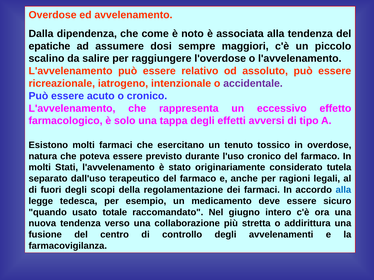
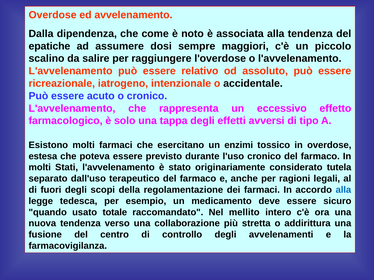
accidentale colour: purple -> black
tenuto: tenuto -> enzimi
natura: natura -> estesa
giugno: giugno -> mellito
